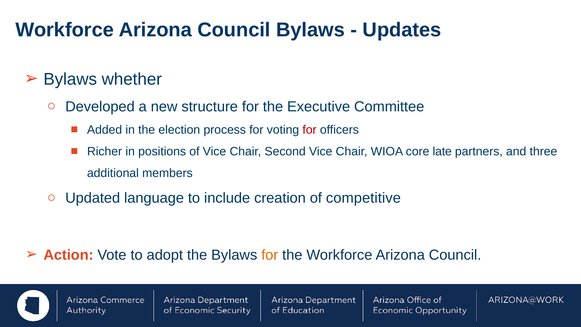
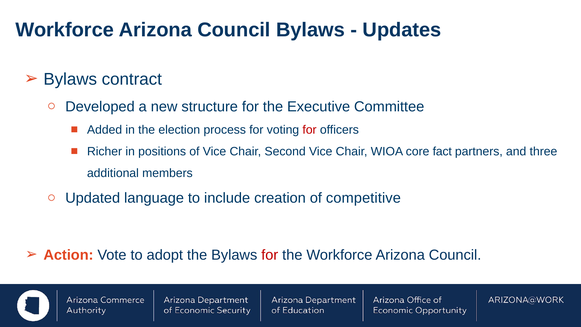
whether: whether -> contract
late: late -> fact
for at (270, 255) colour: orange -> red
